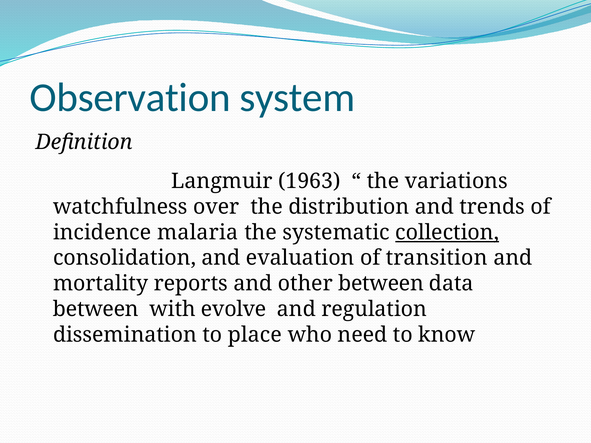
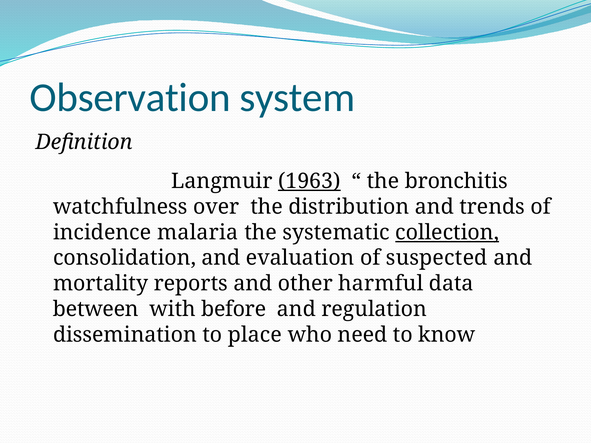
1963 underline: none -> present
variations: variations -> bronchitis
transition: transition -> suspected
other between: between -> harmful
evolve: evolve -> before
